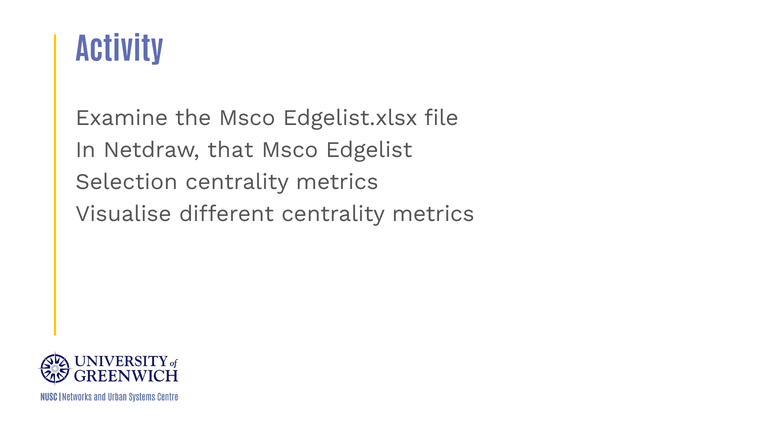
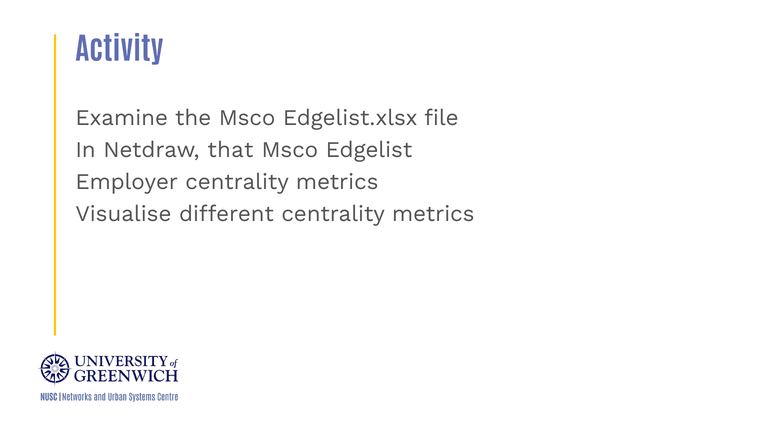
Selection: Selection -> Employer
